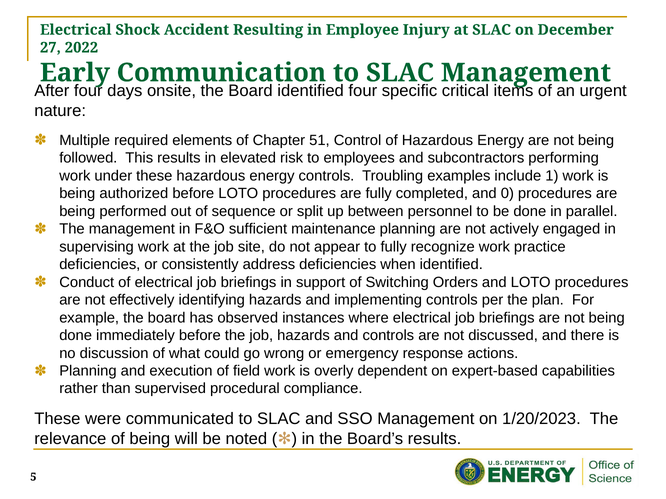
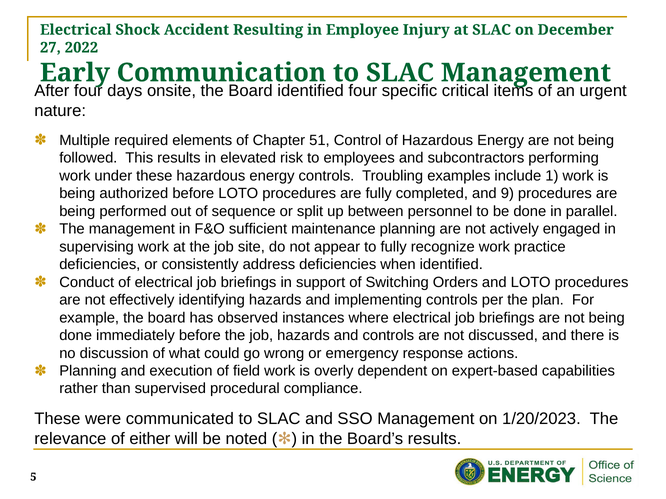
0: 0 -> 9
of being: being -> either
